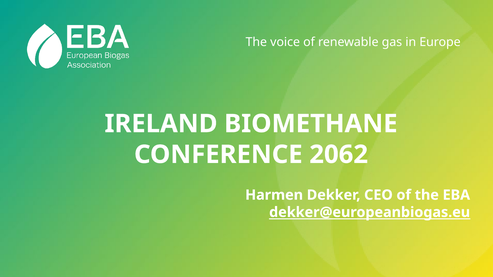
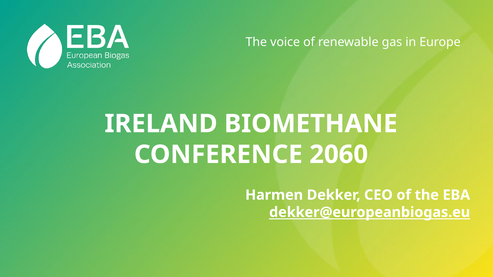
2062: 2062 -> 2060
